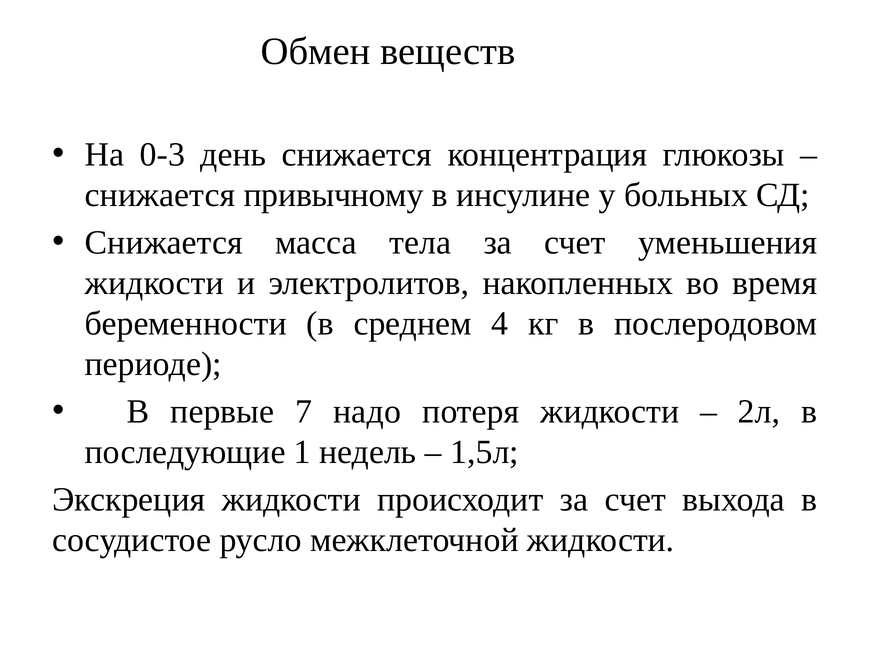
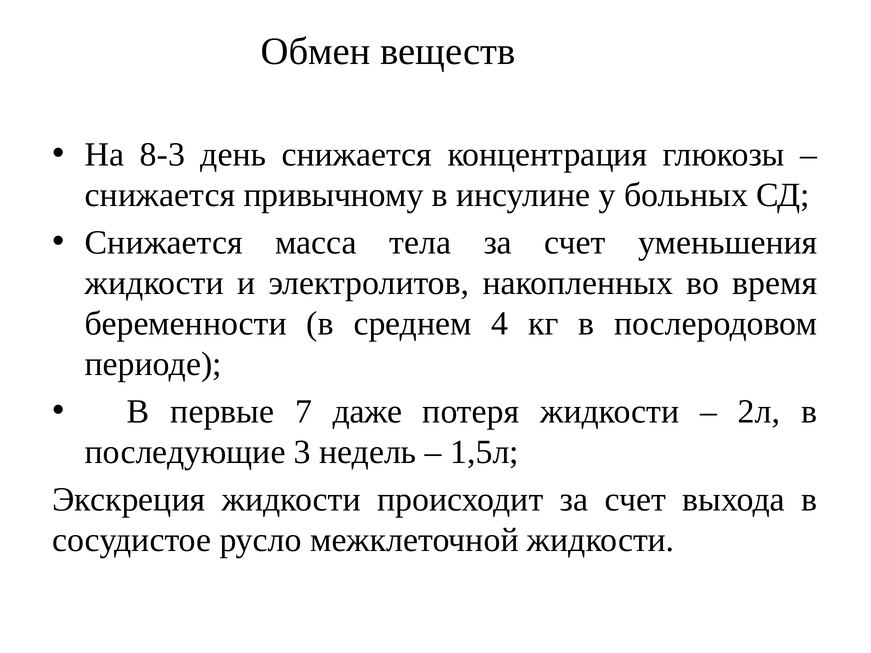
0-3: 0-3 -> 8-3
надо: надо -> даже
1: 1 -> 3
